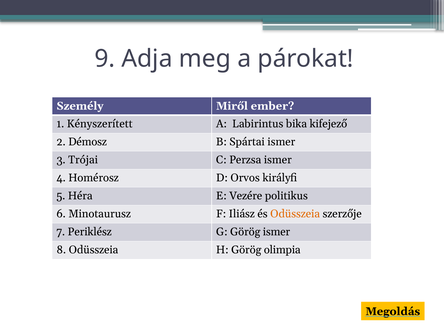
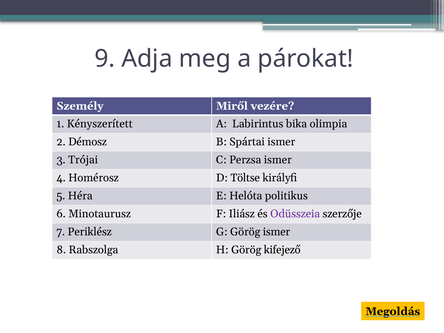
ember: ember -> vezére
kifejező: kifejező -> olimpia
Orvos: Orvos -> Töltse
Vezére: Vezére -> Helóta
Odüsszeia at (295, 214) colour: orange -> purple
8 Odüsszeia: Odüsszeia -> Rabszolga
olimpia: olimpia -> kifejező
